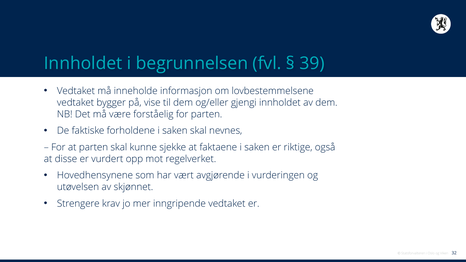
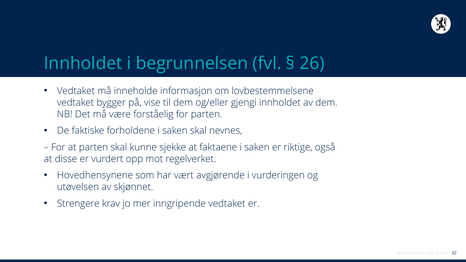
39: 39 -> 26
